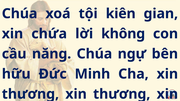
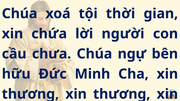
kiên: kiên -> thời
không: không -> người
năng: năng -> chưa
